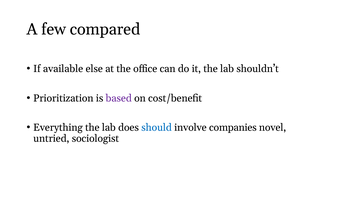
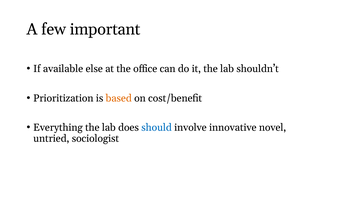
compared: compared -> important
based colour: purple -> orange
companies: companies -> innovative
